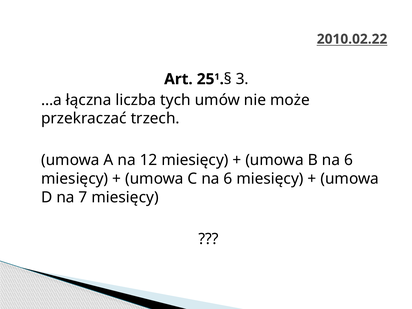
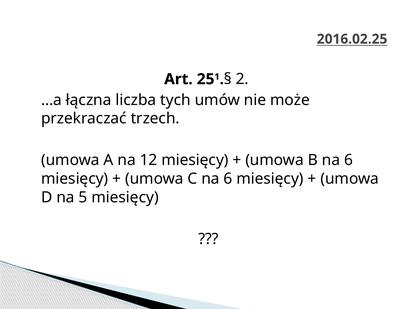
2010.02.22: 2010.02.22 -> 2016.02.25
3: 3 -> 2
7: 7 -> 5
